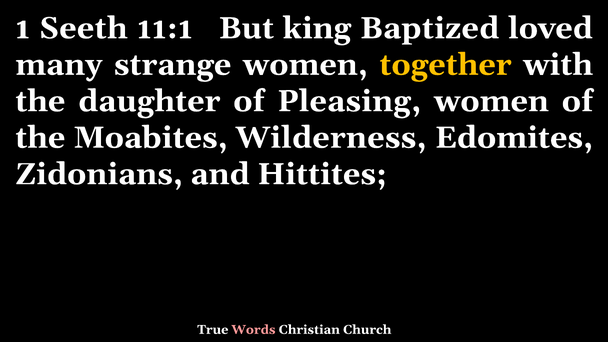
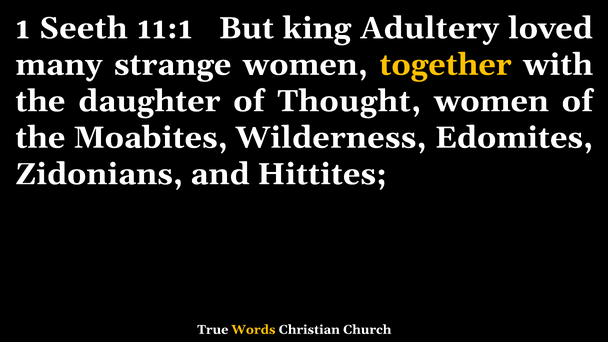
Baptized: Baptized -> Adultery
Pleasing: Pleasing -> Thought
Words colour: pink -> yellow
